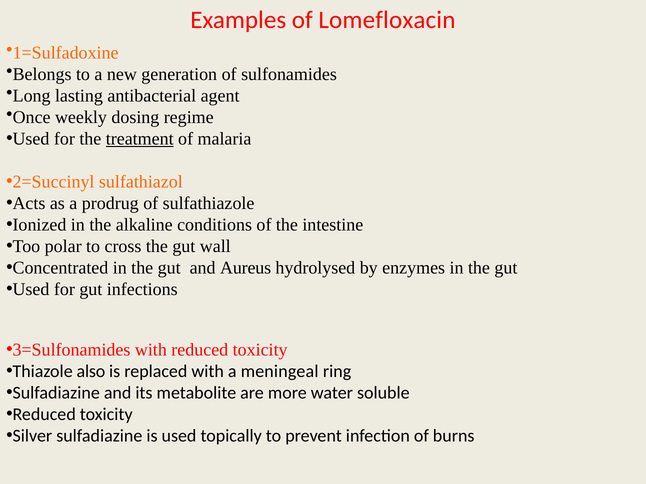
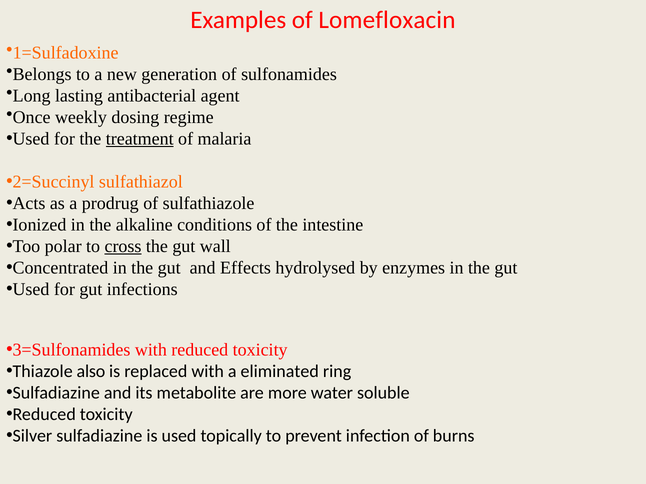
cross underline: none -> present
Aureus: Aureus -> Effects
meningeal: meningeal -> eliminated
